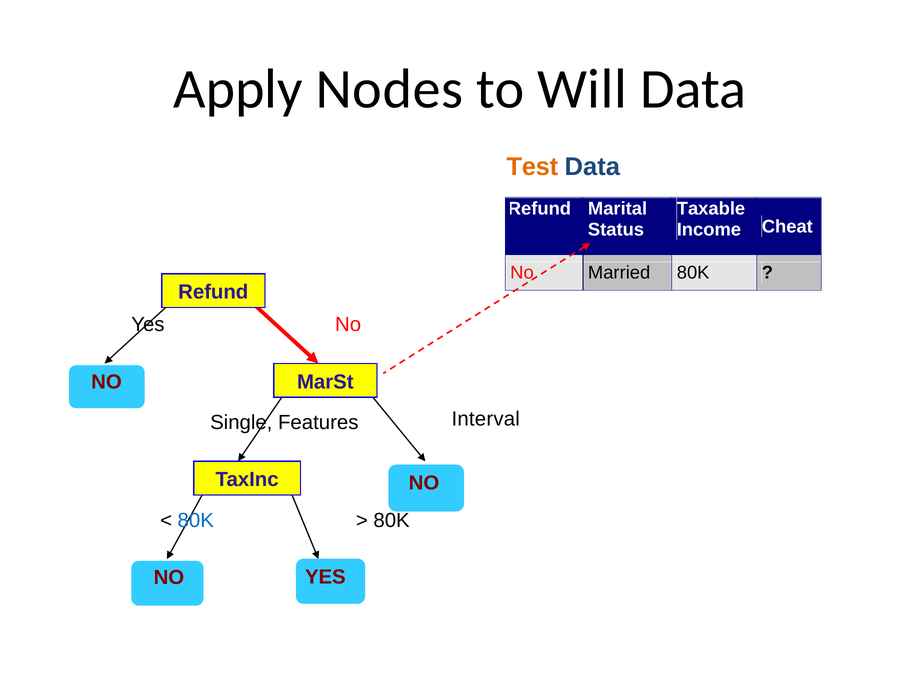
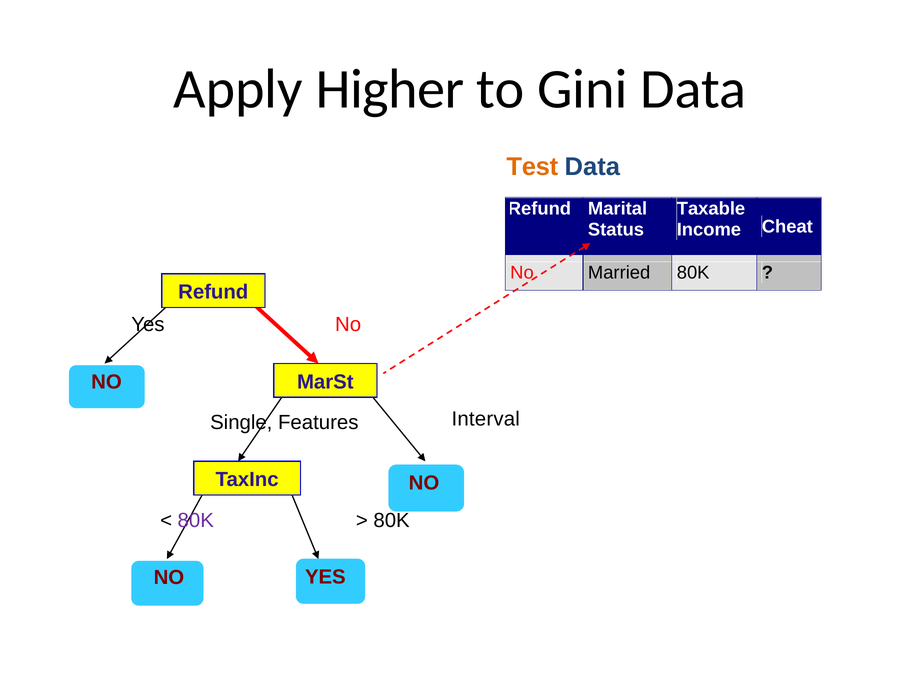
Nodes: Nodes -> Higher
Will: Will -> Gini
80K at (196, 520) colour: blue -> purple
